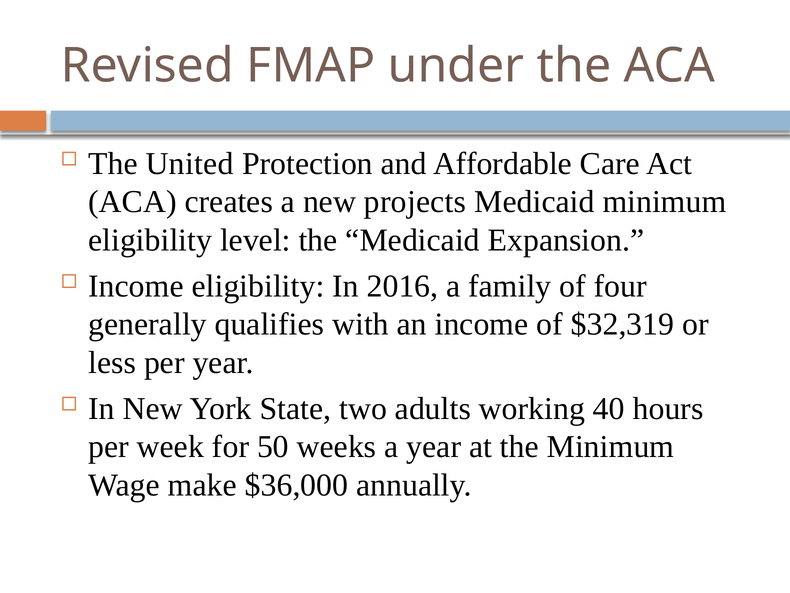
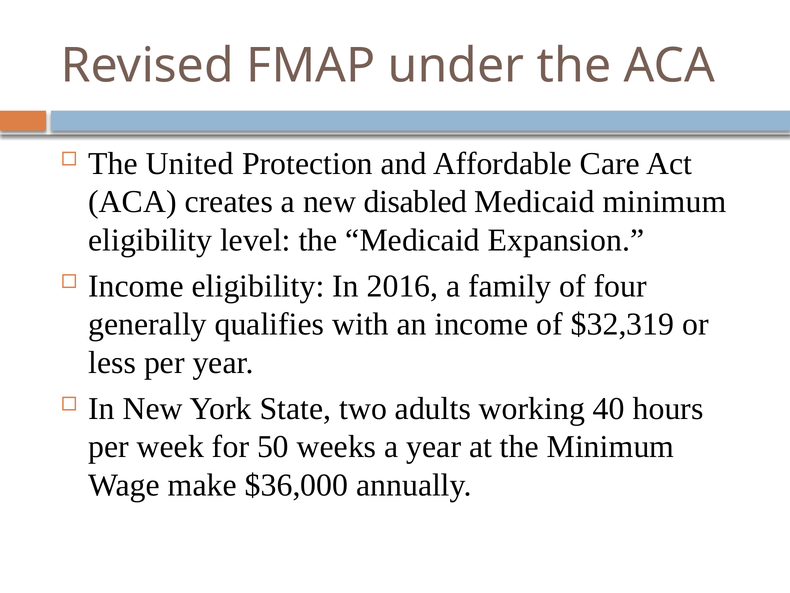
projects: projects -> disabled
